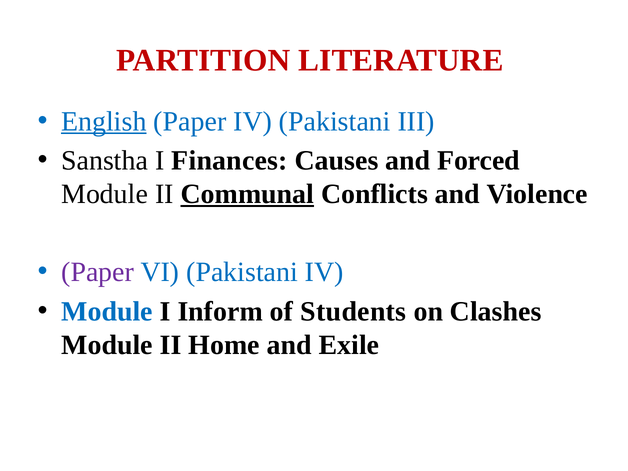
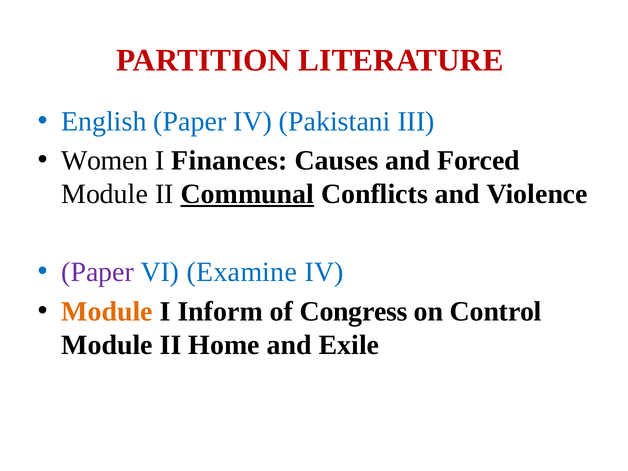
English underline: present -> none
Sanstha: Sanstha -> Women
VI Pakistani: Pakistani -> Examine
Module at (107, 311) colour: blue -> orange
Students: Students -> Congress
Clashes: Clashes -> Control
